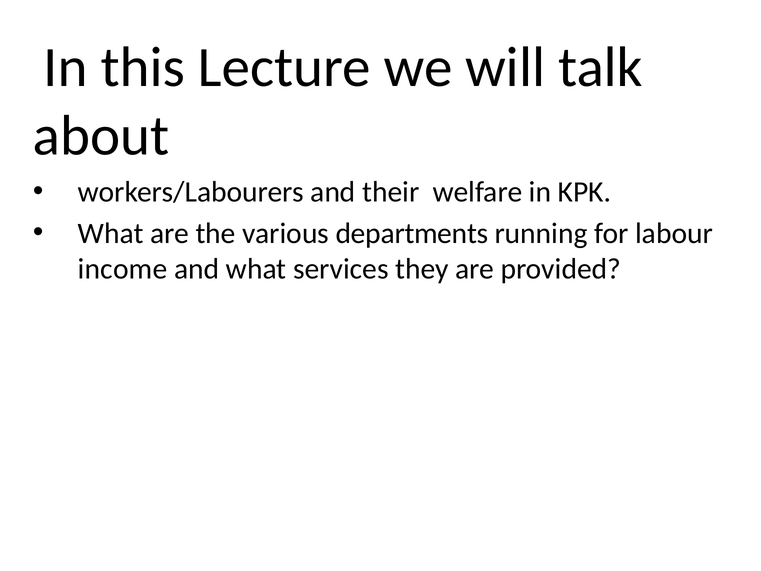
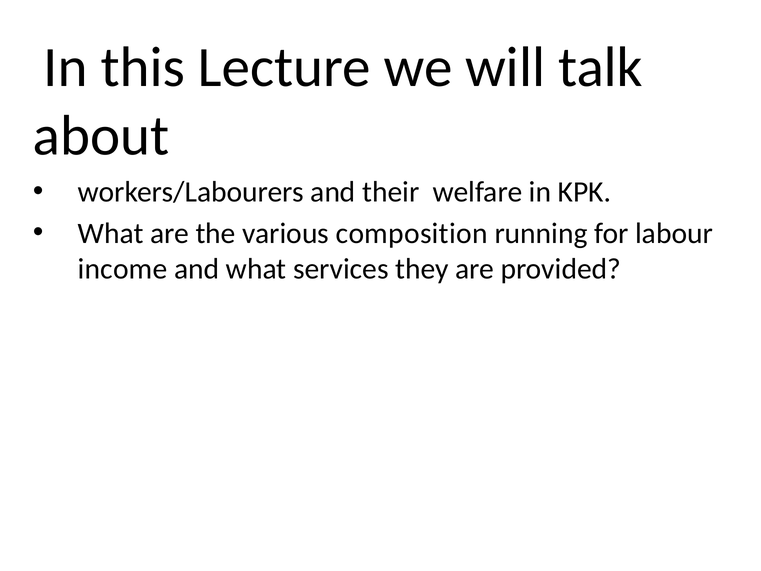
departments: departments -> composition
